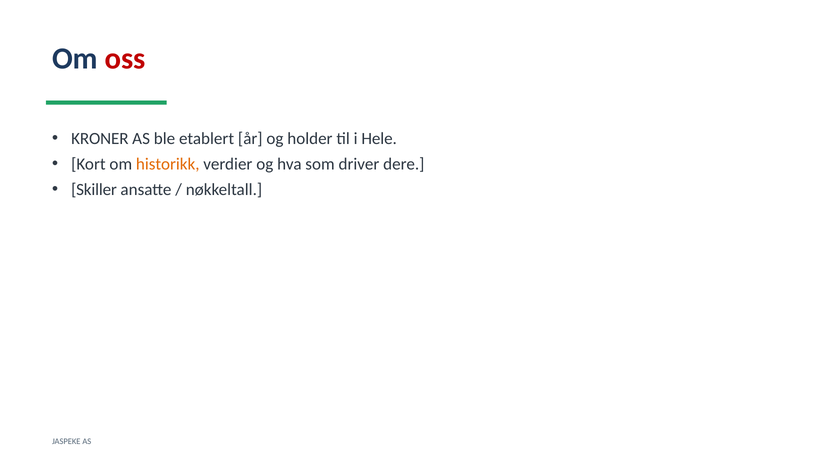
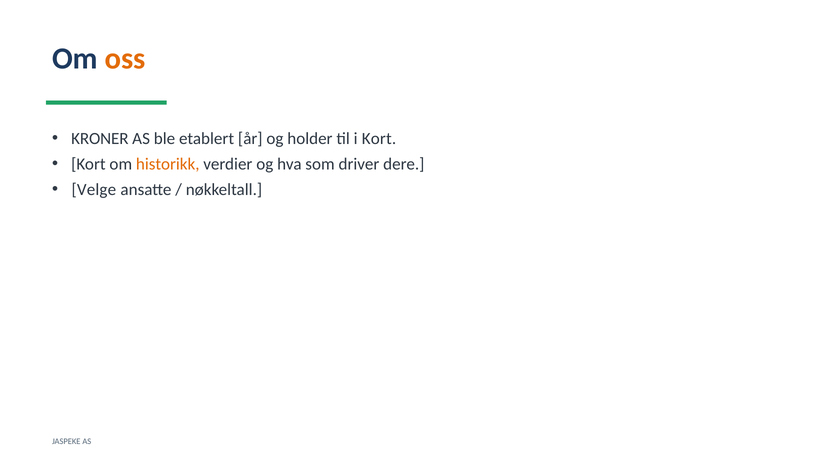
oss colour: red -> orange
i Hele: Hele -> Kort
Skiller: Skiller -> Velge
